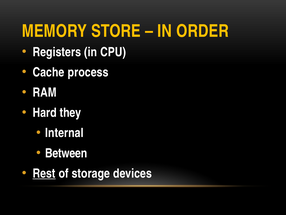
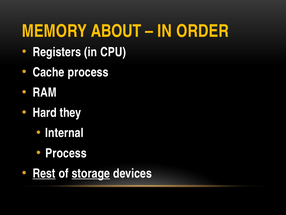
STORE: STORE -> ABOUT
Between at (66, 153): Between -> Process
storage underline: none -> present
